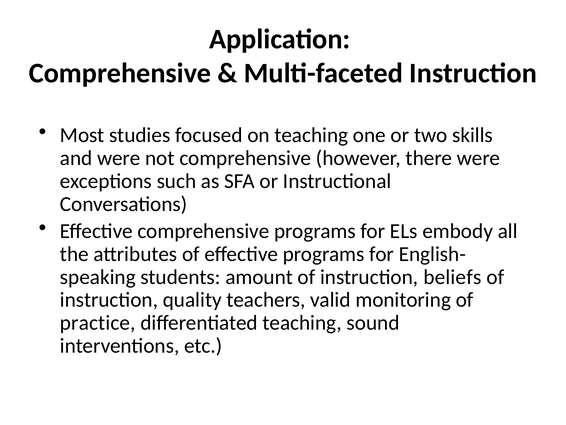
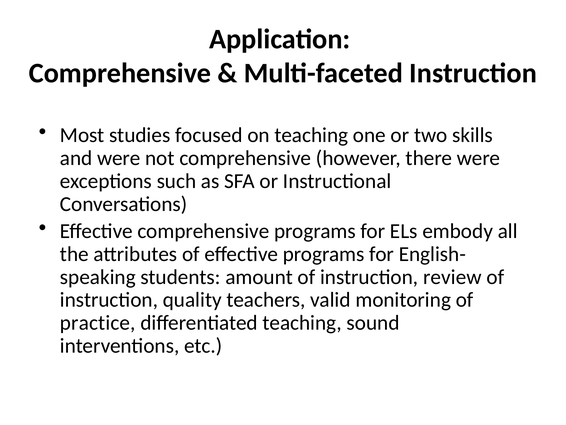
beliefs: beliefs -> review
